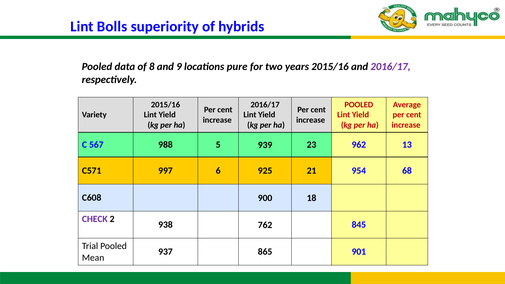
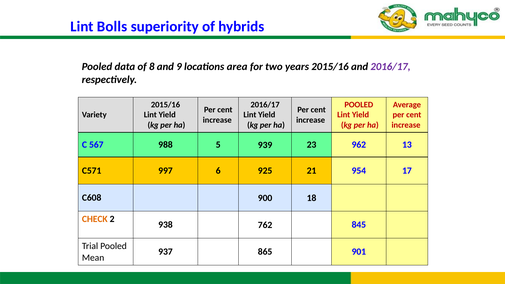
pure: pure -> area
68: 68 -> 17
CHECK colour: purple -> orange
